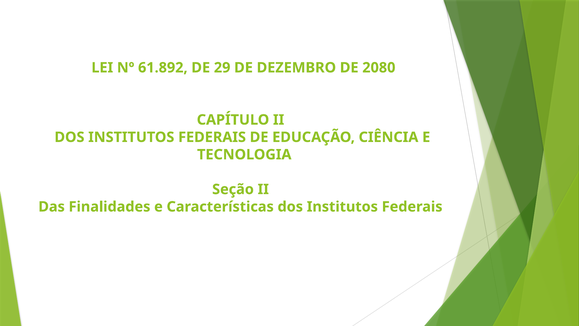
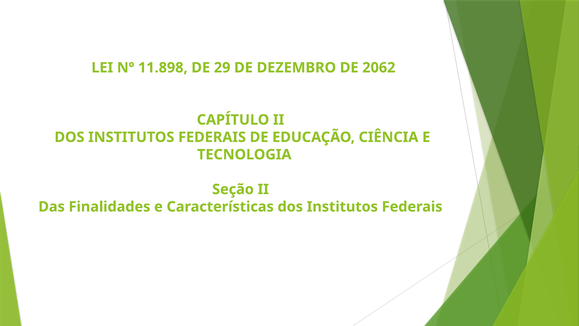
61.892: 61.892 -> 11.898
2080: 2080 -> 2062
